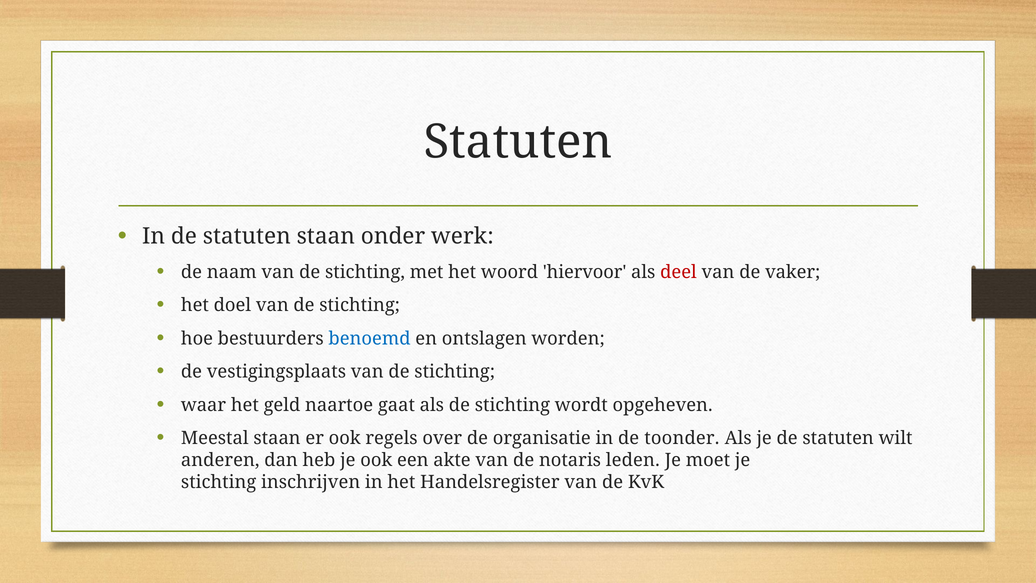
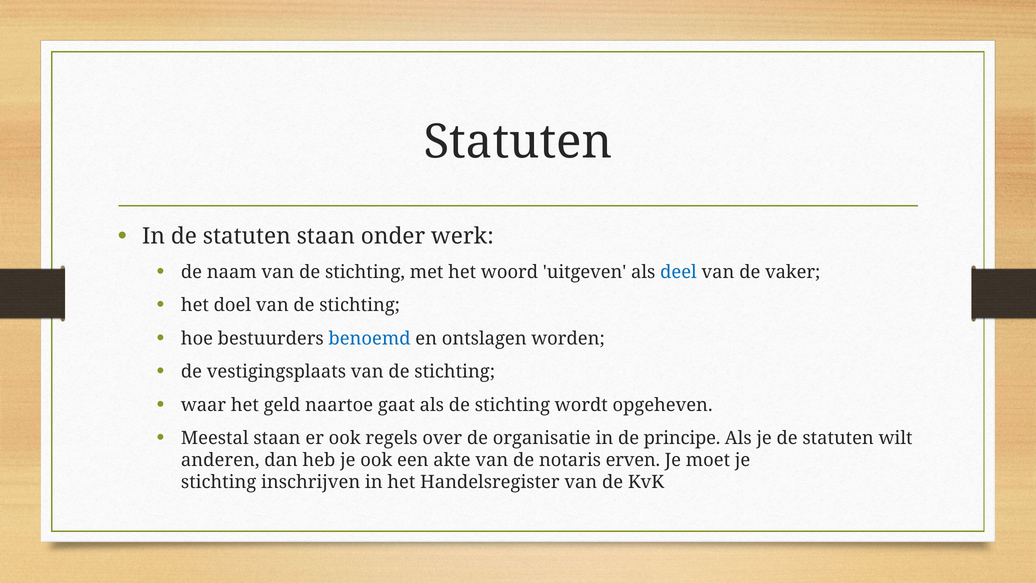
hiervoor: hiervoor -> uitgeven
deel colour: red -> blue
toonder: toonder -> principe
leden: leden -> erven
